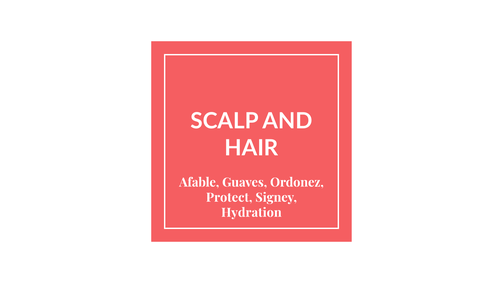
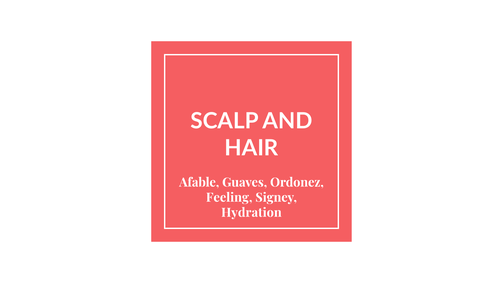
Protect: Protect -> Feeling
